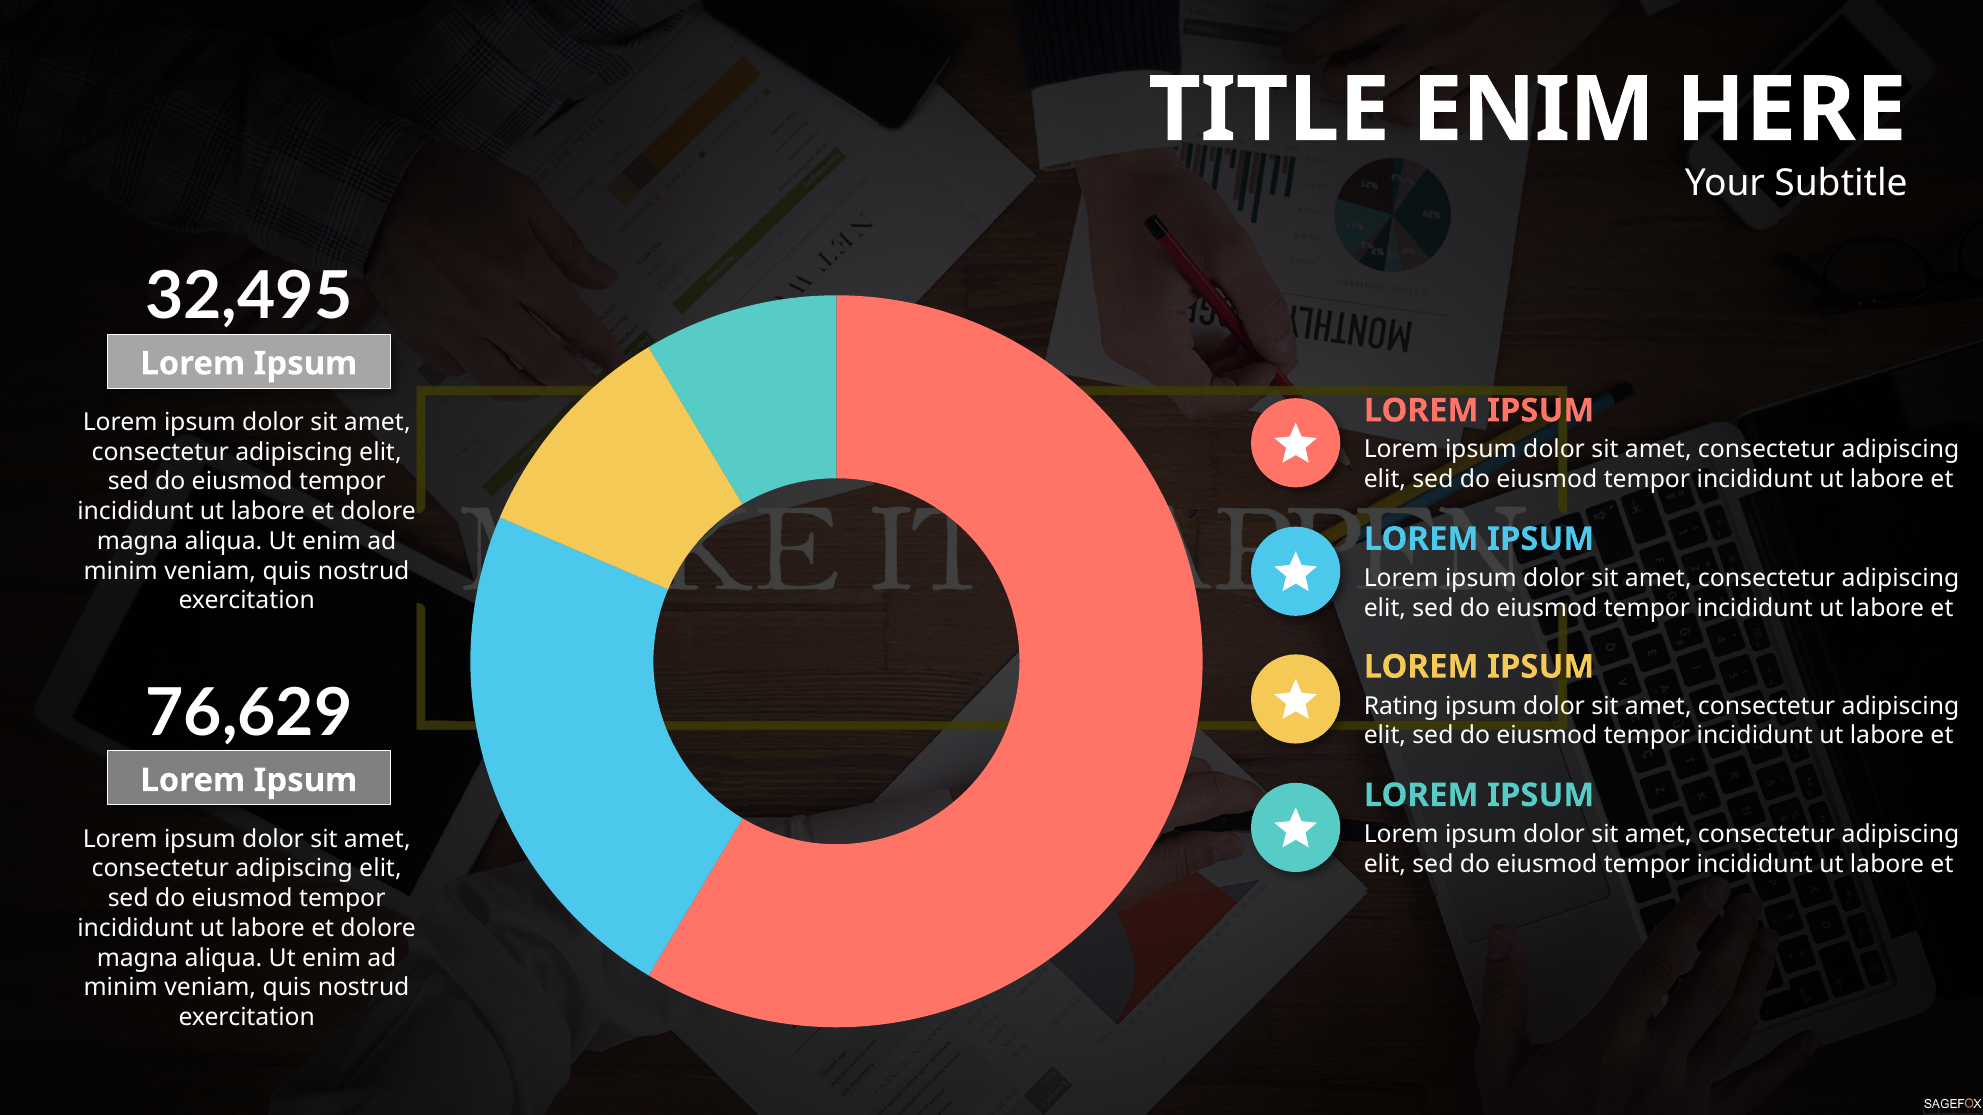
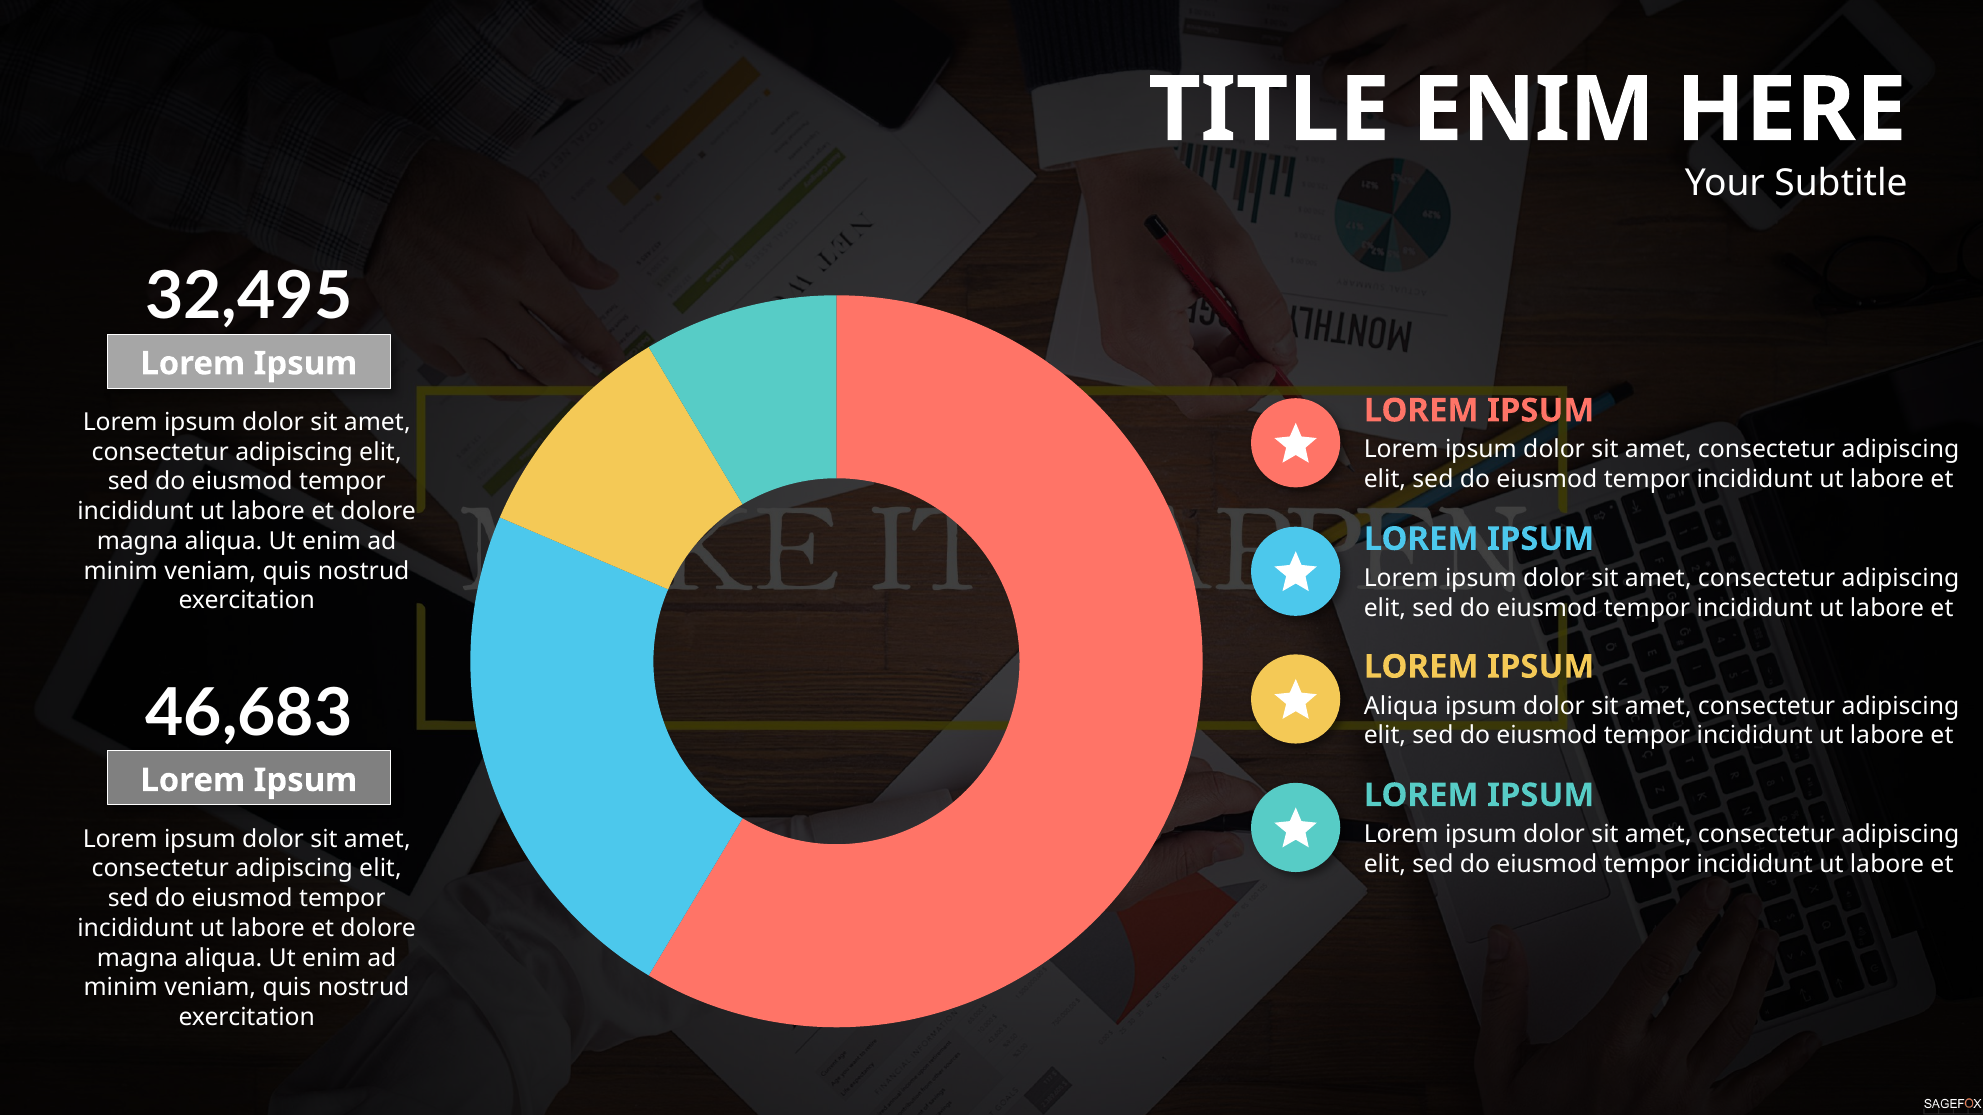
76,629: 76,629 -> 46,683
Rating at (1401, 706): Rating -> Aliqua
